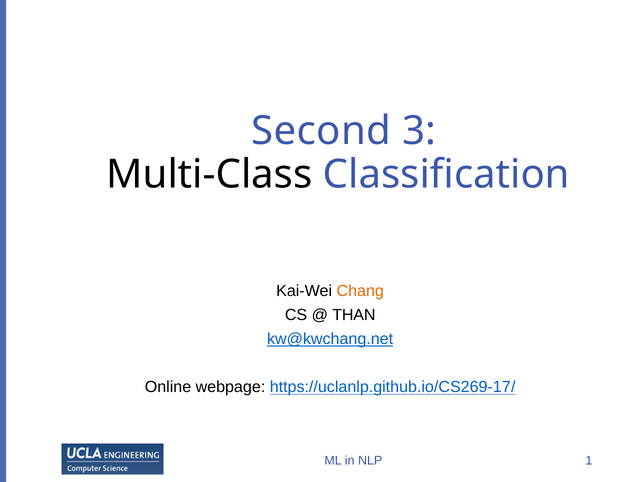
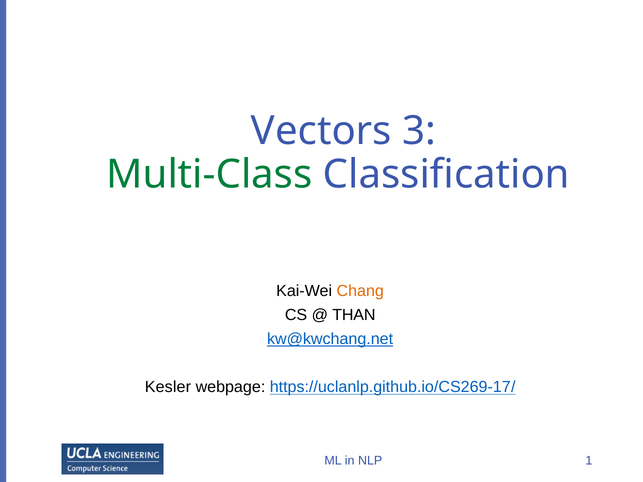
Second: Second -> Vectors
Multi-Class colour: black -> green
Online: Online -> Kesler
